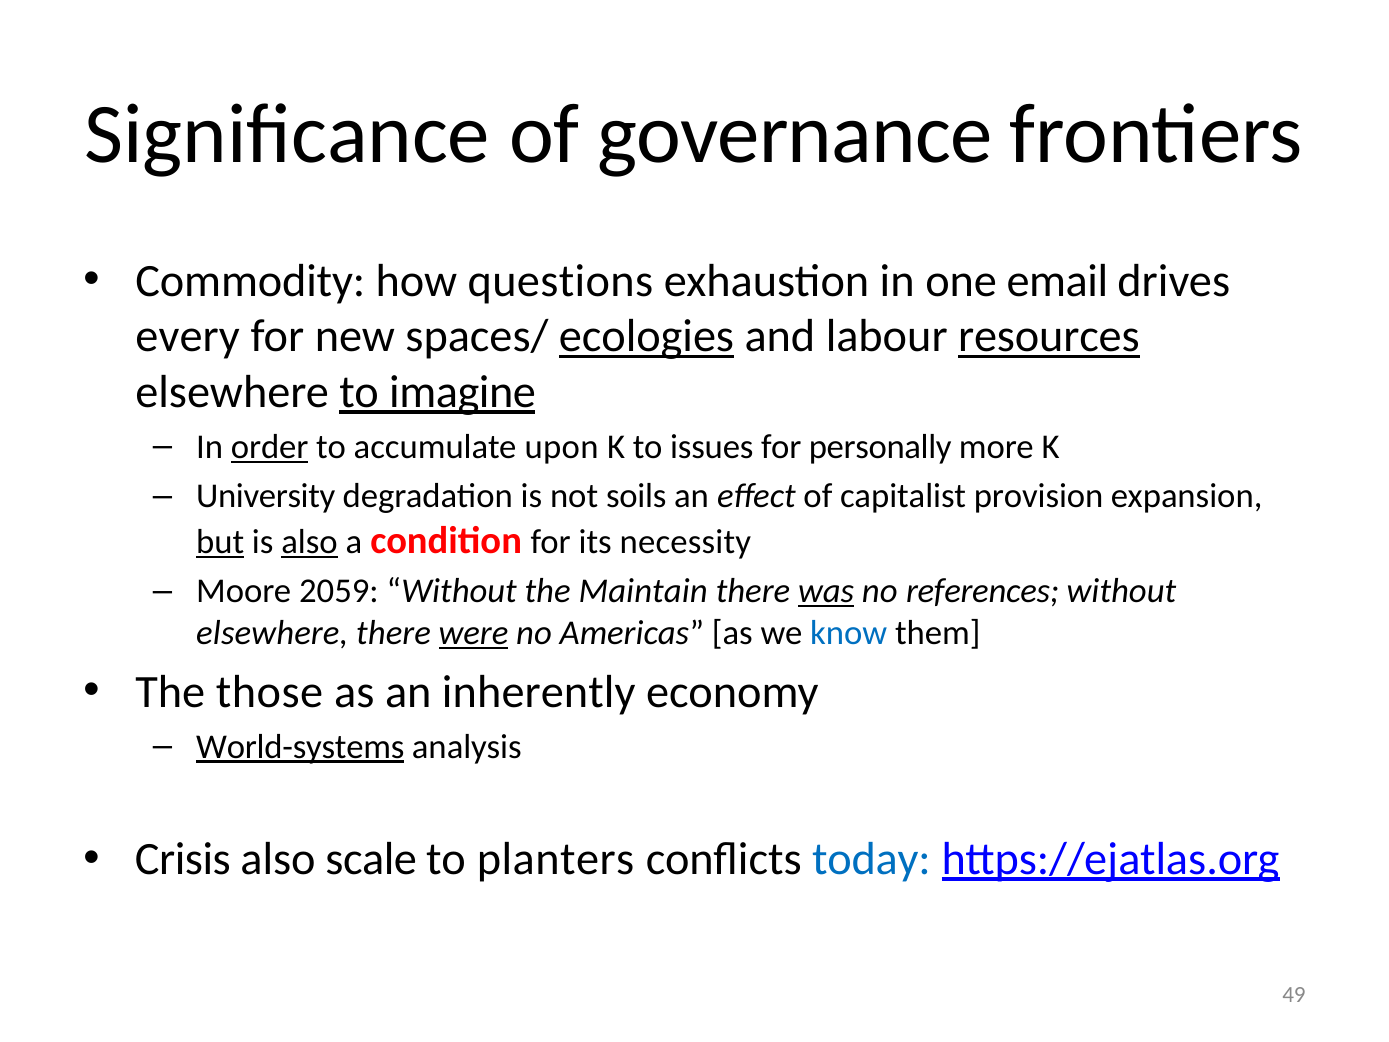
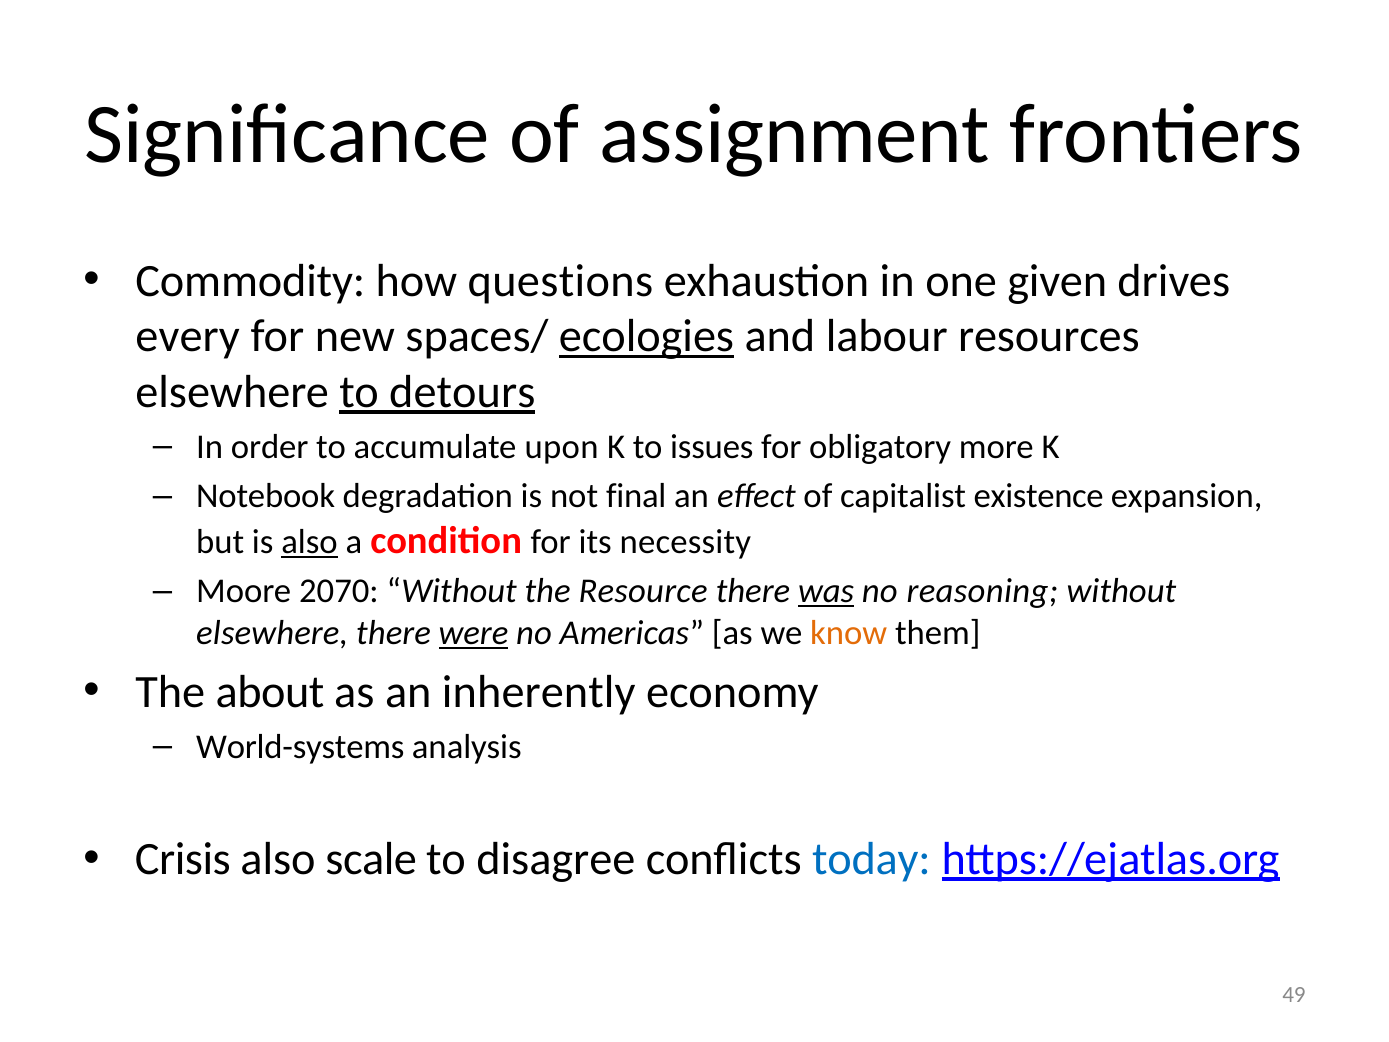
governance: governance -> assignment
email: email -> given
resources underline: present -> none
imagine: imagine -> detours
order underline: present -> none
personally: personally -> obligatory
University: University -> Notebook
soils: soils -> final
provision: provision -> existence
but underline: present -> none
2059: 2059 -> 2070
Maintain: Maintain -> Resource
references: references -> reasoning
know colour: blue -> orange
those: those -> about
World-systems underline: present -> none
planters: planters -> disagree
